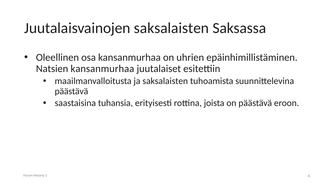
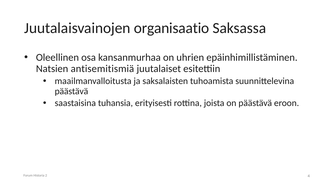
Juutalaisvainojen saksalaisten: saksalaisten -> organisaatio
Natsien kansanmurhaa: kansanmurhaa -> antisemitismiä
